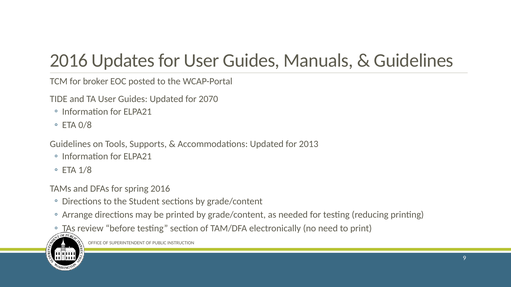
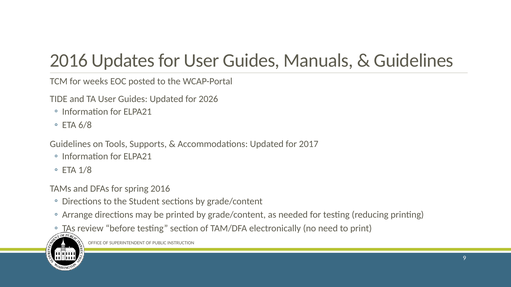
broker: broker -> weeks
2070: 2070 -> 2026
0/8: 0/8 -> 6/8
2013: 2013 -> 2017
